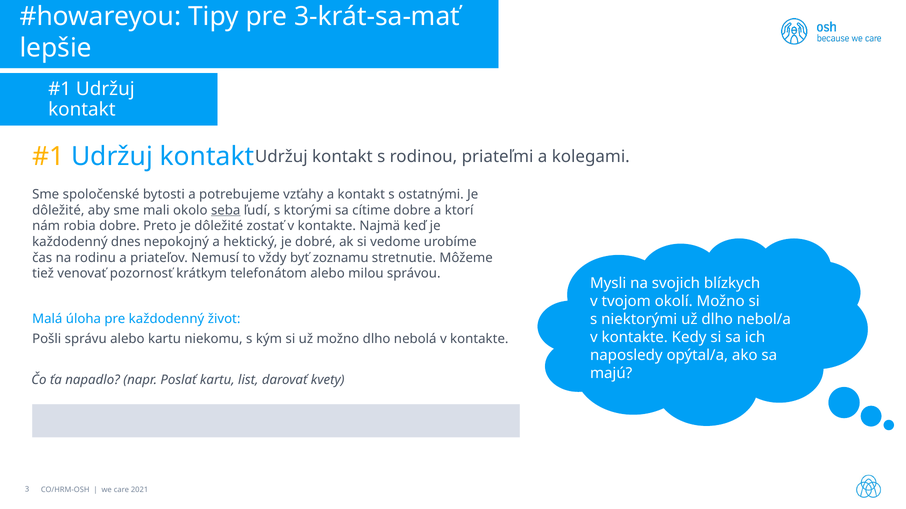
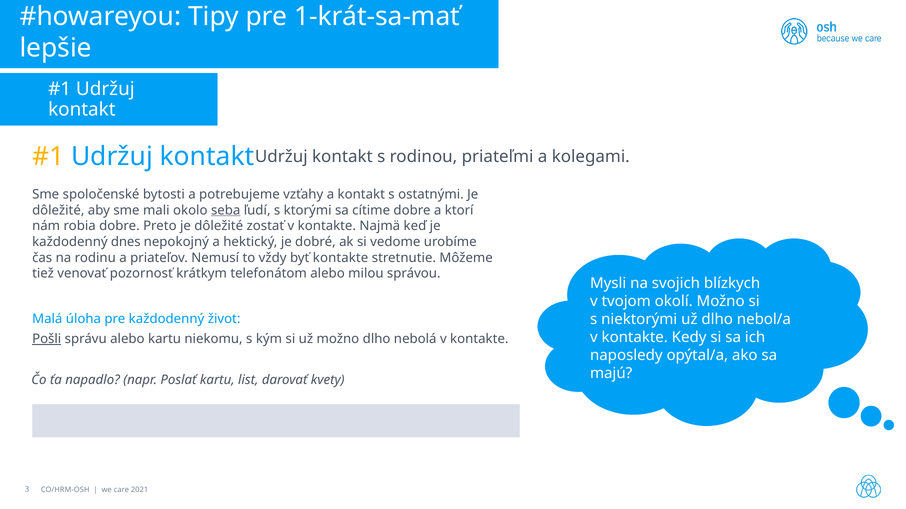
3-krát-sa-mať: 3-krát-sa-mať -> 1-krát-sa-mať
byť zoznamu: zoznamu -> kontakte
Pošli underline: none -> present
